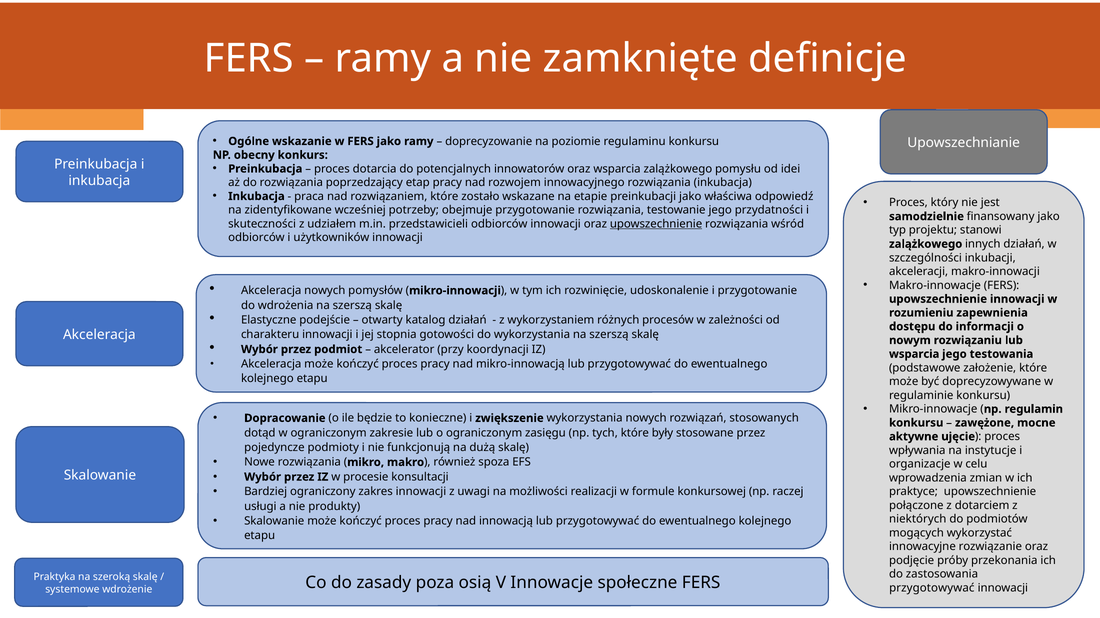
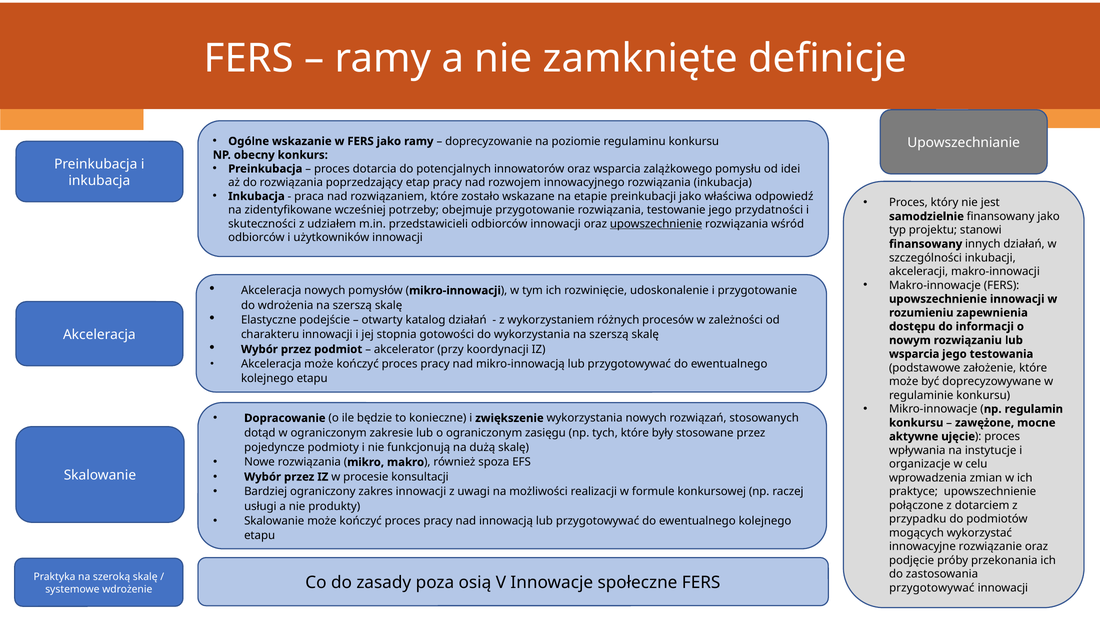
zalążkowego at (926, 244): zalążkowego -> finansowany
niektórych: niektórych -> przypadku
